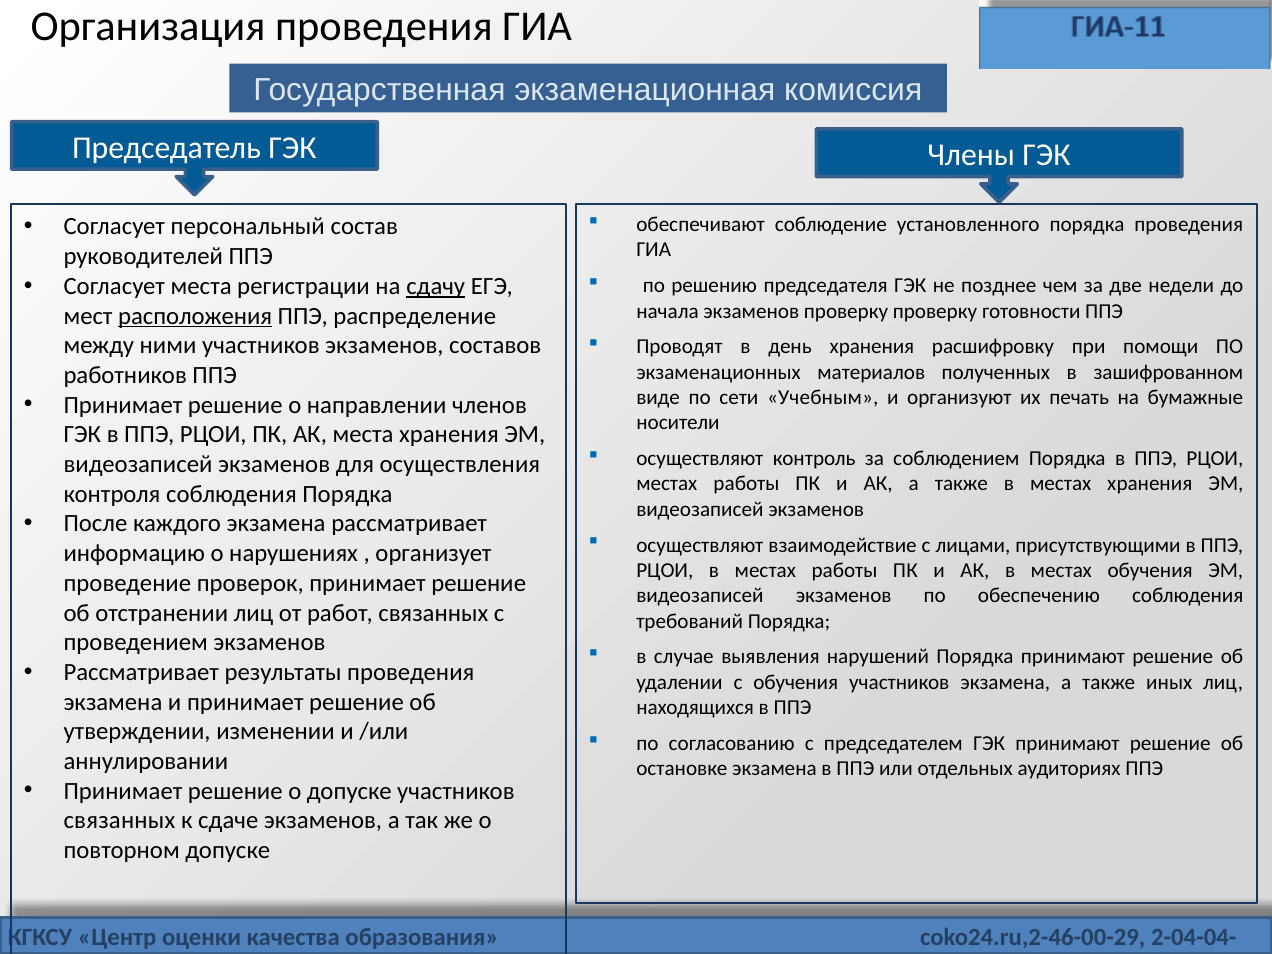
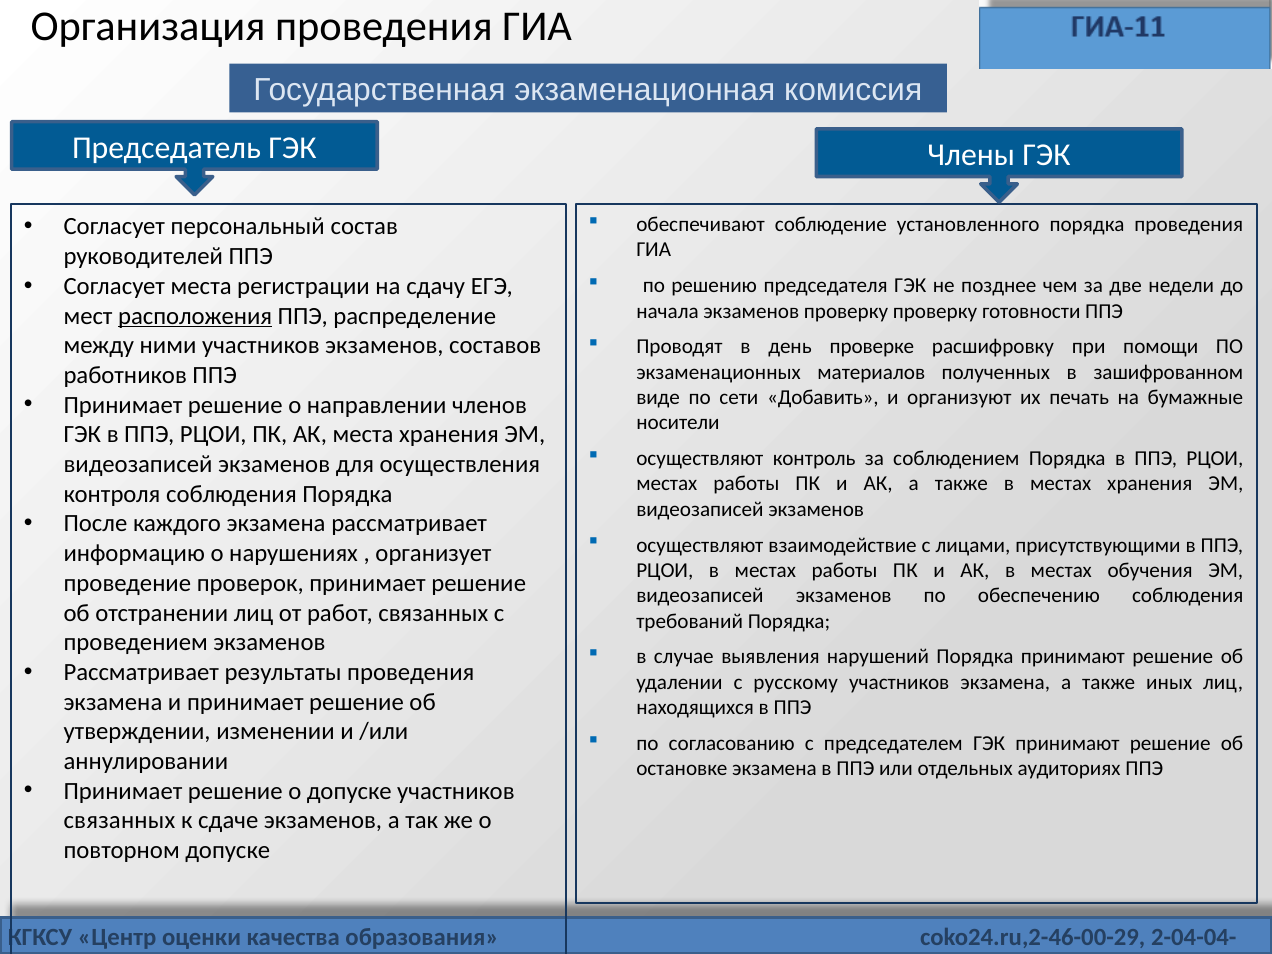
сдачу underline: present -> none
день хранения: хранения -> проверке
Учебным: Учебным -> Добавить
с обучения: обучения -> русскому
